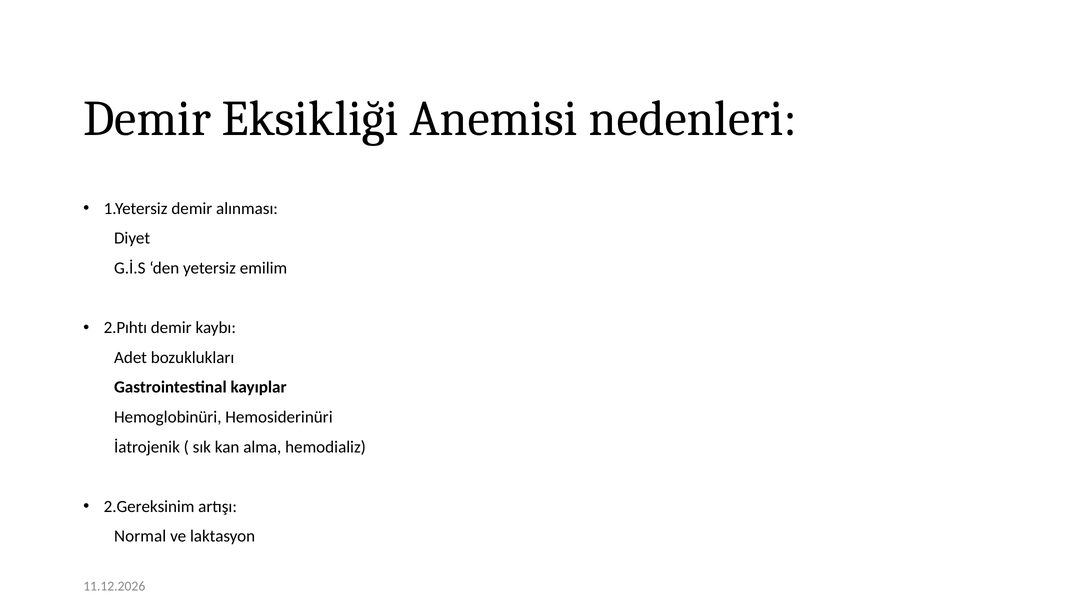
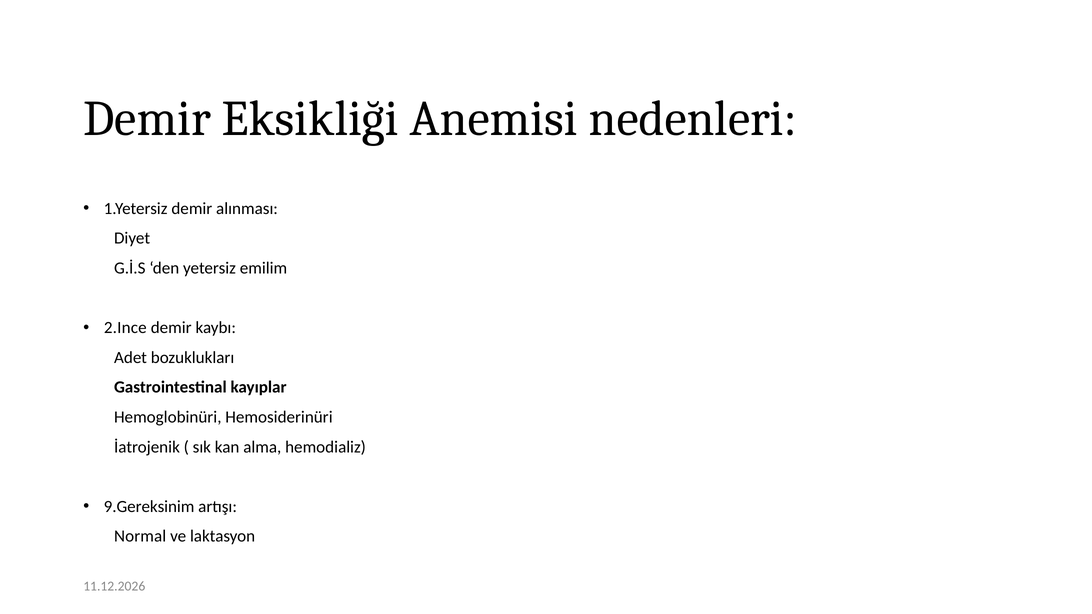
2.Pıhtı: 2.Pıhtı -> 2.Ince
2.Gereksinim: 2.Gereksinim -> 9.Gereksinim
